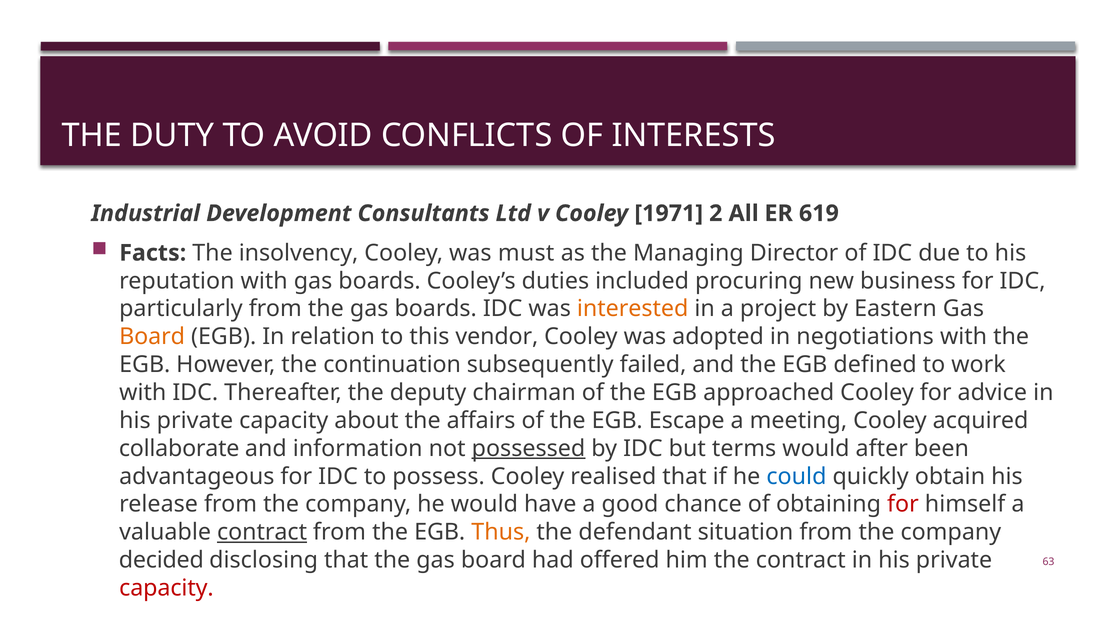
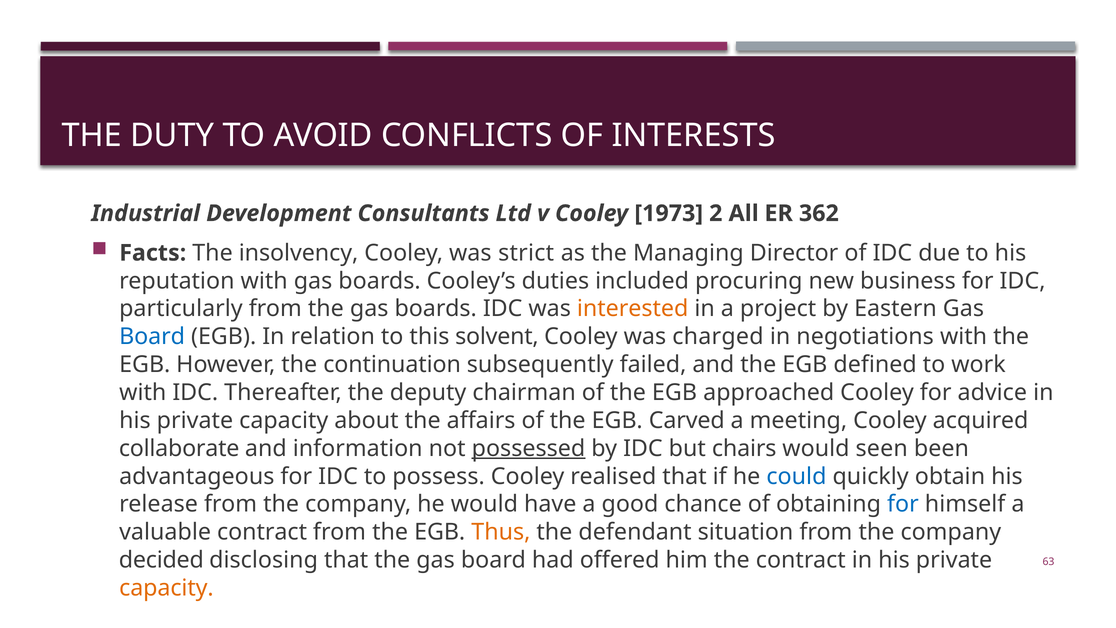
1971: 1971 -> 1973
619: 619 -> 362
must: must -> strict
Board at (152, 337) colour: orange -> blue
vendor: vendor -> solvent
adopted: adopted -> charged
Escape: Escape -> Carved
terms: terms -> chairs
after: after -> seen
for at (903, 504) colour: red -> blue
contract at (262, 532) underline: present -> none
capacity at (166, 588) colour: red -> orange
